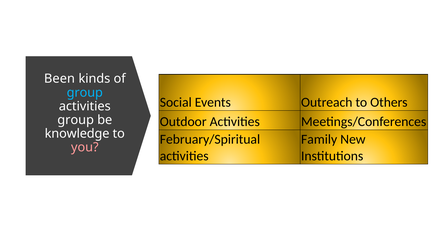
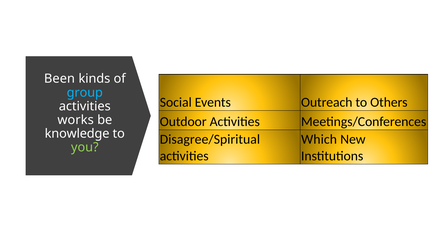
group at (76, 120): group -> works
February/Spiritual: February/Spiritual -> Disagree/Spiritual
Family: Family -> Which
you colour: pink -> light green
